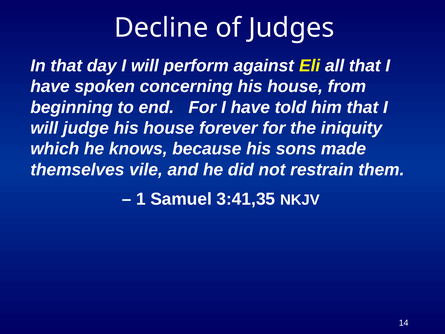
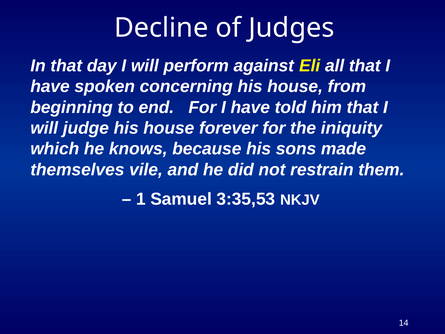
3:41,35: 3:41,35 -> 3:35,53
